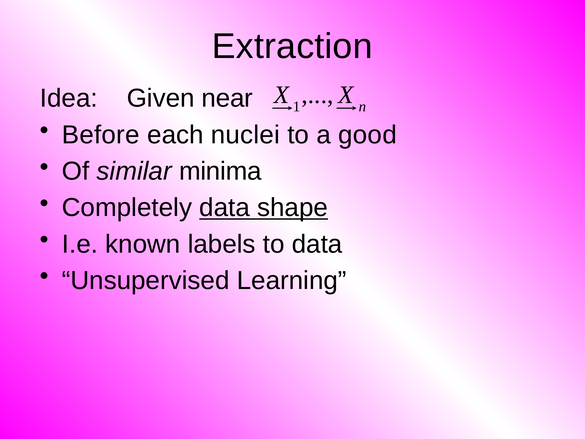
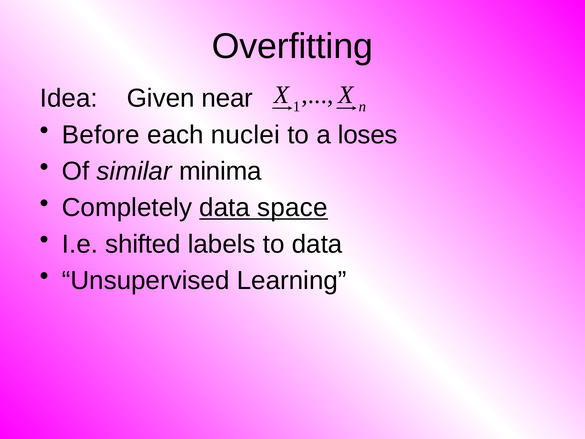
Extraction: Extraction -> Overfitting
good: good -> loses
shape: shape -> space
known: known -> shifted
